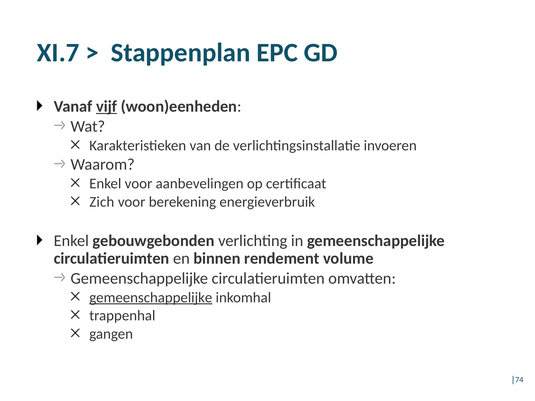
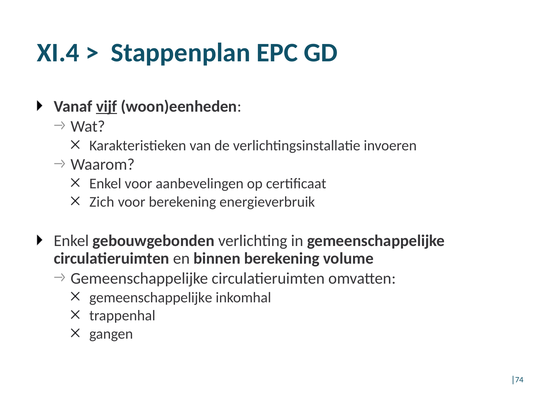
XI.7: XI.7 -> XI.4
binnen rendement: rendement -> berekening
gemeenschappelijke at (151, 298) underline: present -> none
